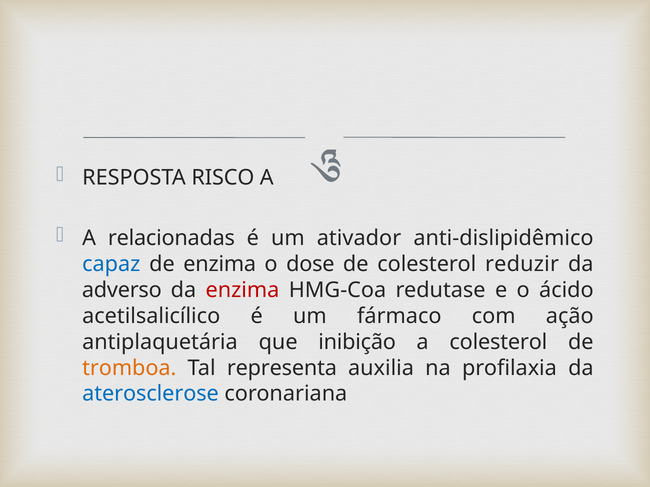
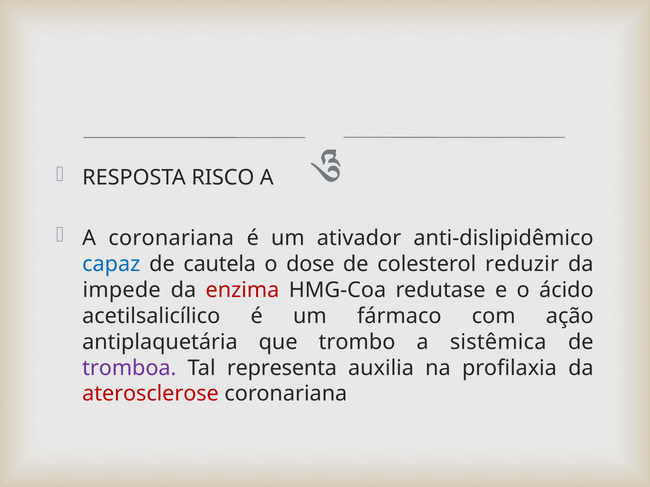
A relacionadas: relacionadas -> coronariana
de enzima: enzima -> cautela
adverso: adverso -> impede
inibição: inibição -> trombo
a colesterol: colesterol -> sistêmica
tromboa colour: orange -> purple
aterosclerose colour: blue -> red
